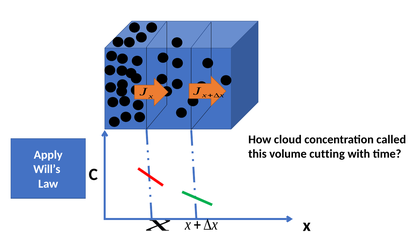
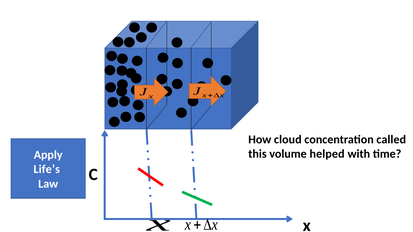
cutting: cutting -> helped
Will’s: Will’s -> Life’s
